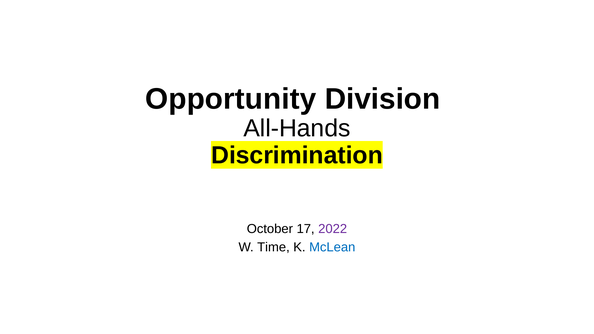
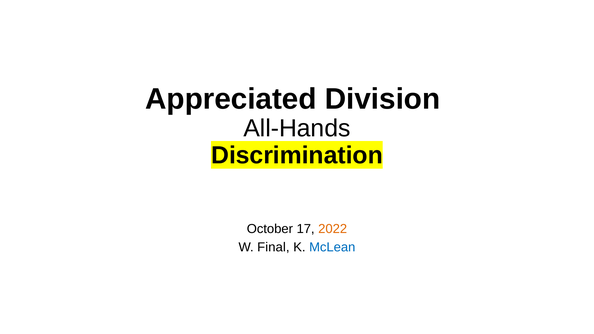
Opportunity: Opportunity -> Appreciated
2022 colour: purple -> orange
Time: Time -> Final
